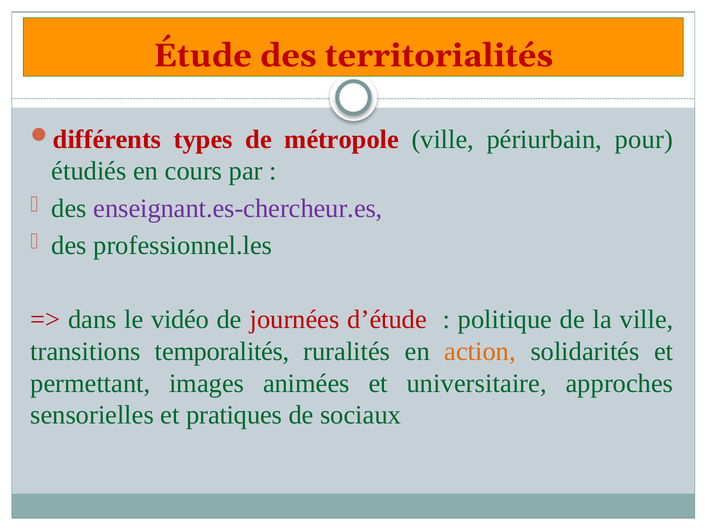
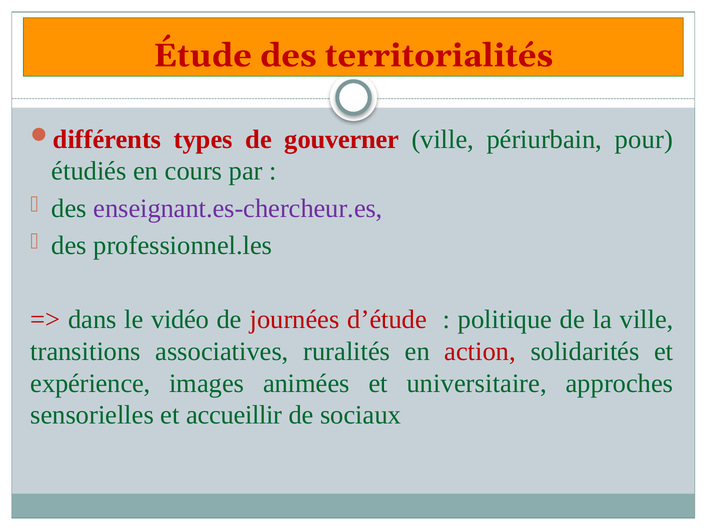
métropole: métropole -> gouverner
temporalités: temporalités -> associatives
action colour: orange -> red
permettant: permettant -> expérience
pratiques: pratiques -> accueillir
